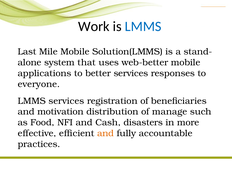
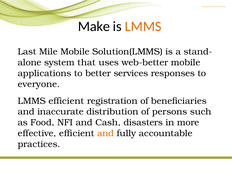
Work: Work -> Make
LMMS at (143, 26) colour: blue -> orange
LMMS services: services -> efficient
motivation: motivation -> inaccurate
manage: manage -> persons
